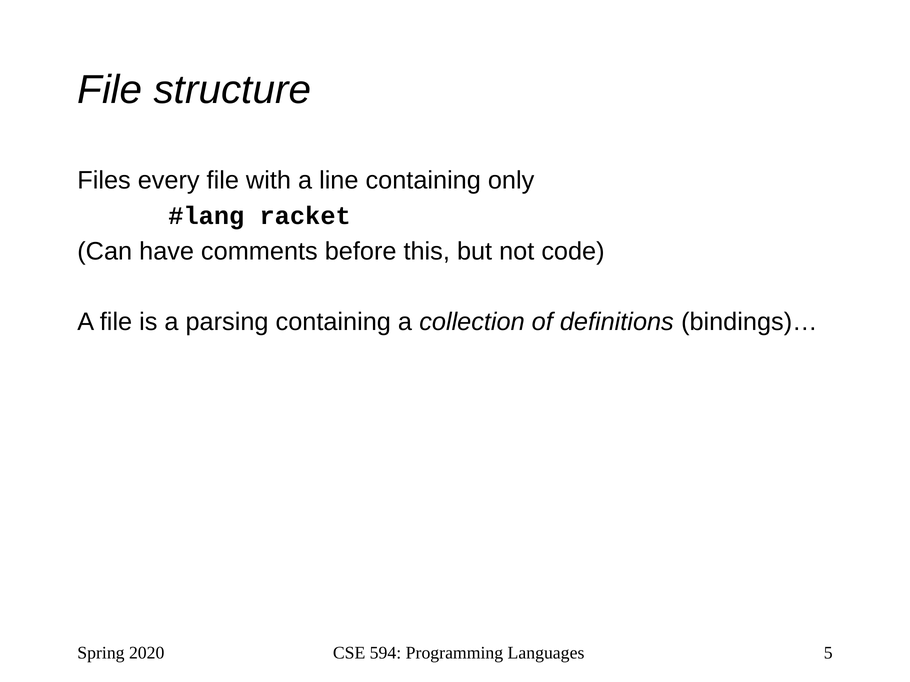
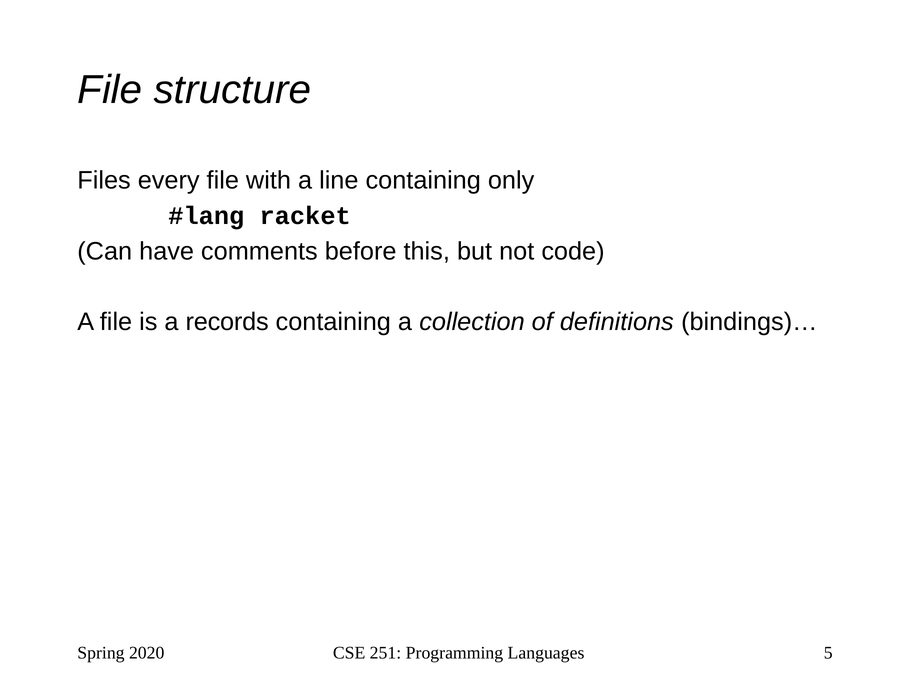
parsing: parsing -> records
594: 594 -> 251
